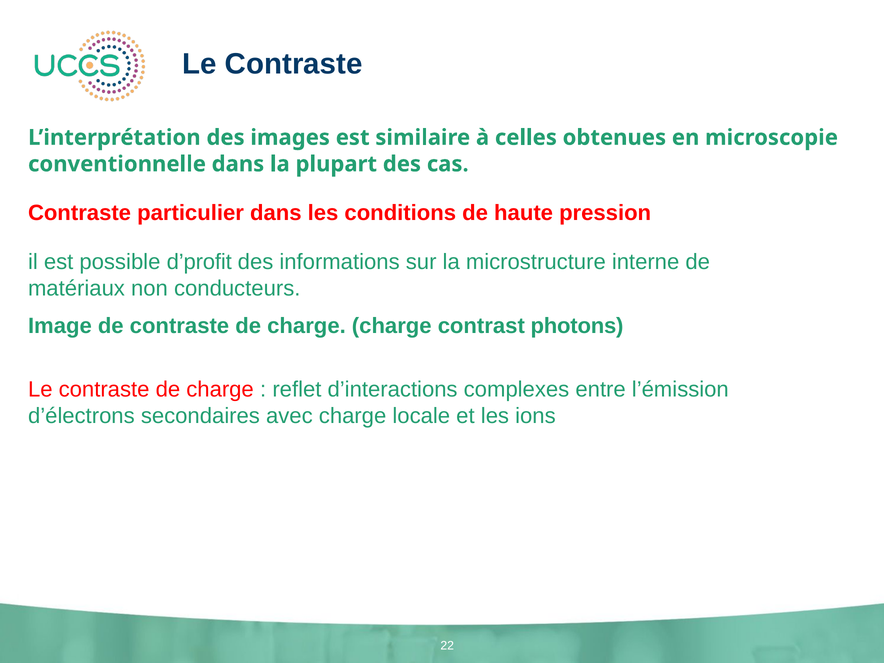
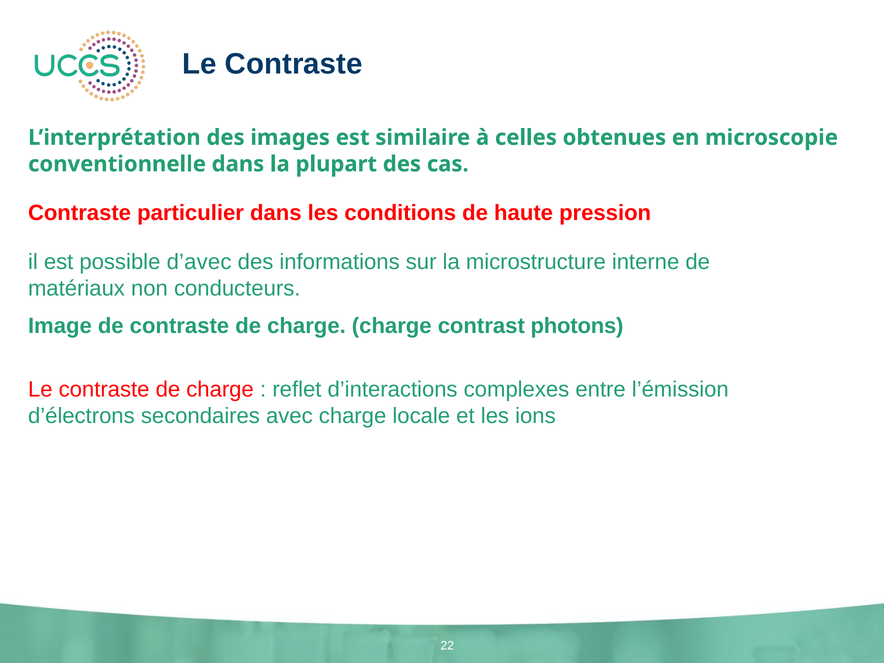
d’profit: d’profit -> d’avec
